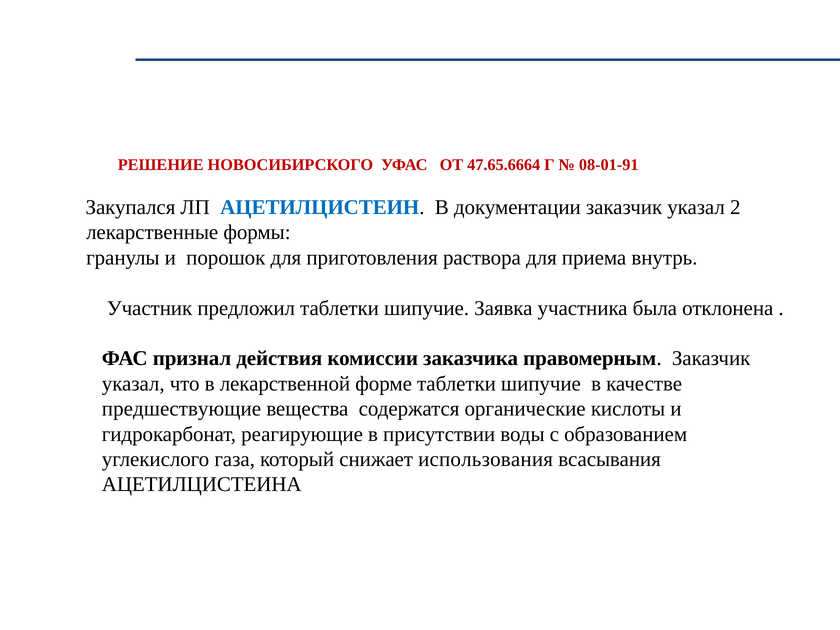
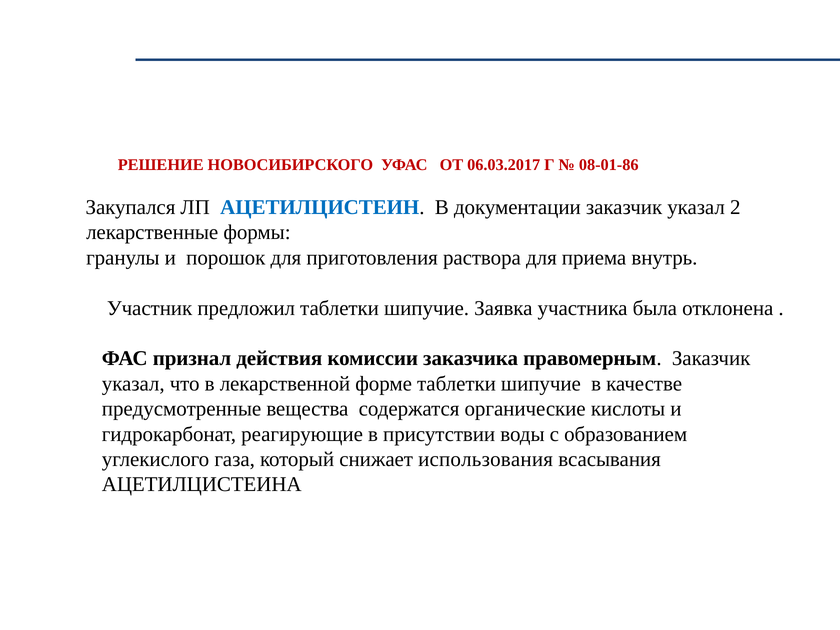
47.65.6664: 47.65.6664 -> 06.03.2017
08-01-91: 08-01-91 -> 08-01-86
предшествующие: предшествующие -> предусмотренные
